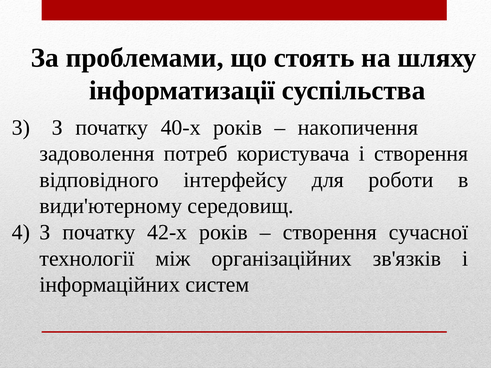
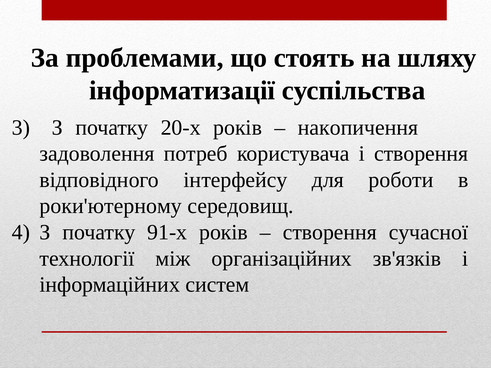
40-х: 40-х -> 20-х
види'ютерному: види'ютерному -> роки'ютерному
42-х: 42-х -> 91-х
